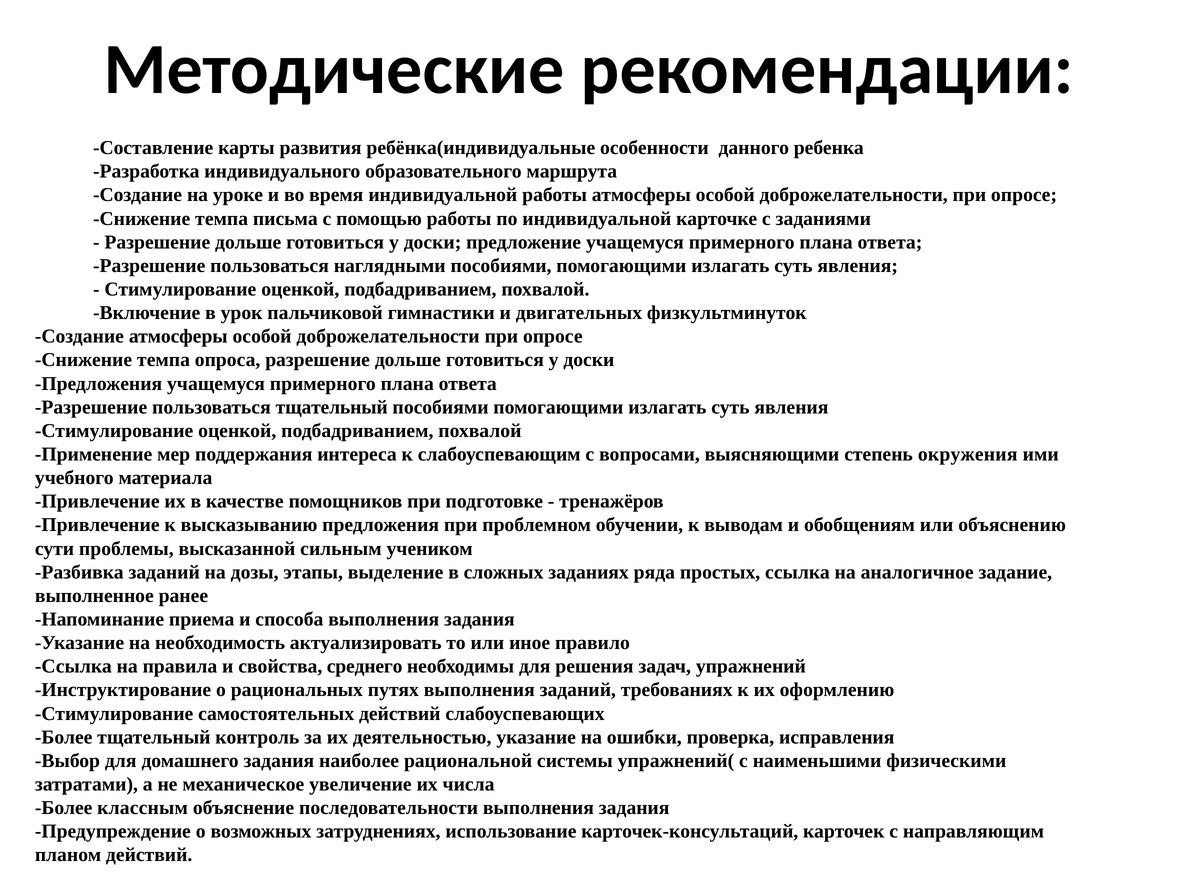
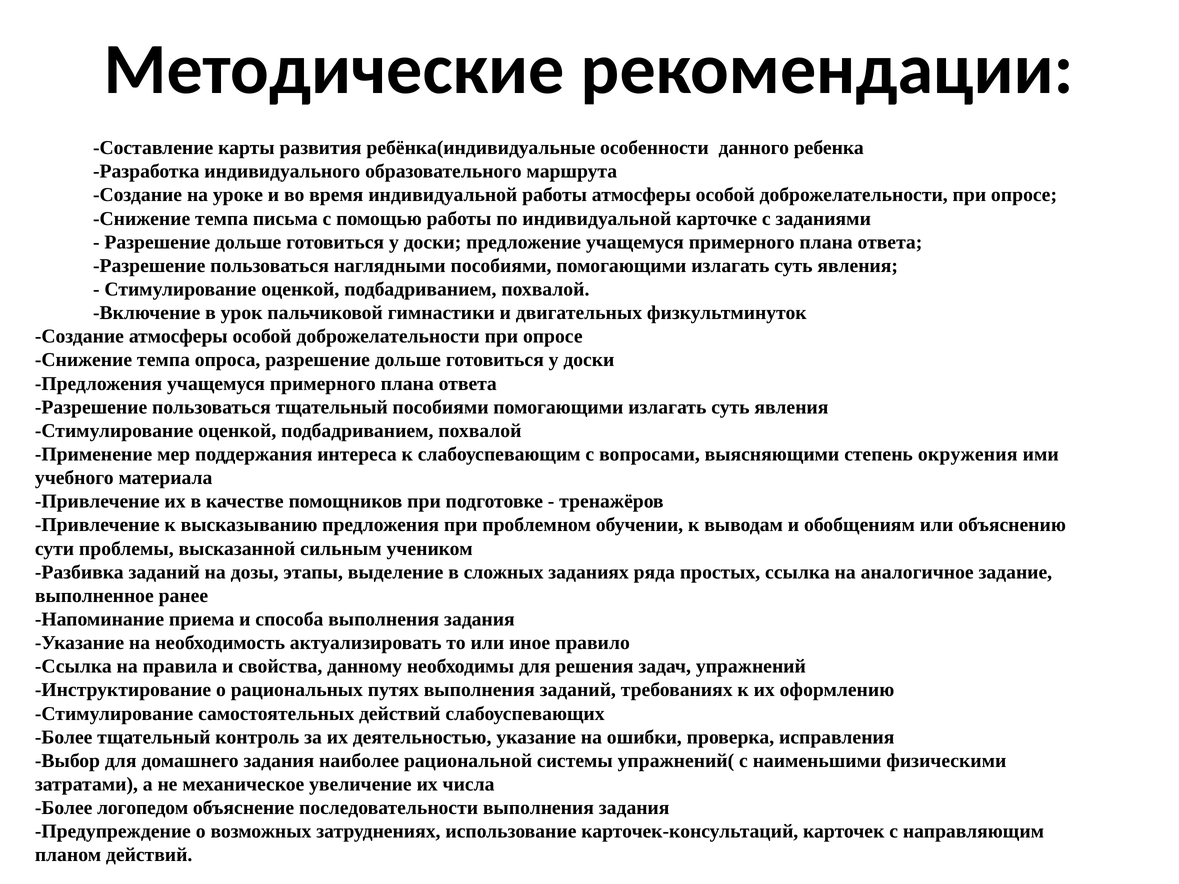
среднего: среднего -> данному
классным: классным -> логопедом
